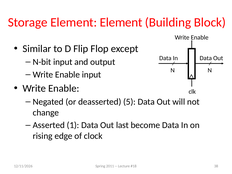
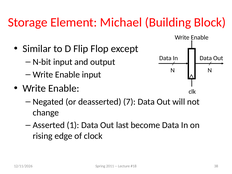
Element Element: Element -> Michael
5: 5 -> 7
